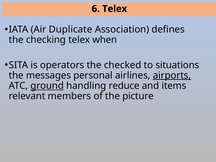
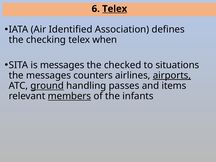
Telex at (115, 9) underline: none -> present
Duplicate: Duplicate -> Identified
is operators: operators -> messages
personal: personal -> counters
reduce: reduce -> passes
members underline: none -> present
picture: picture -> infants
